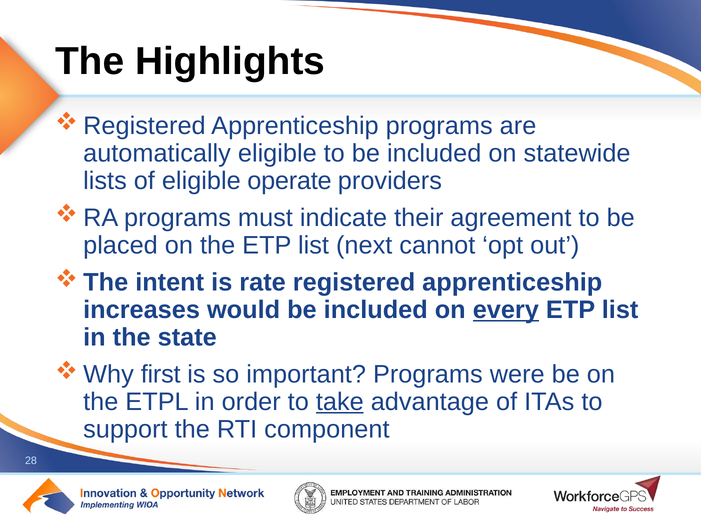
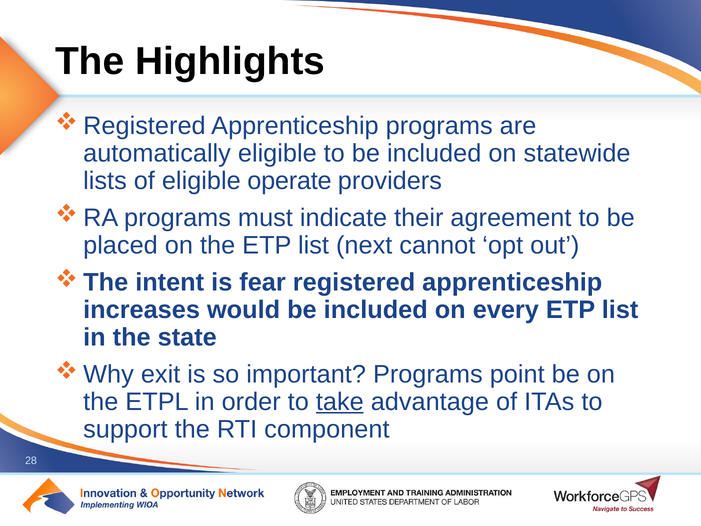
rate: rate -> fear
every underline: present -> none
first: first -> exit
were: were -> point
